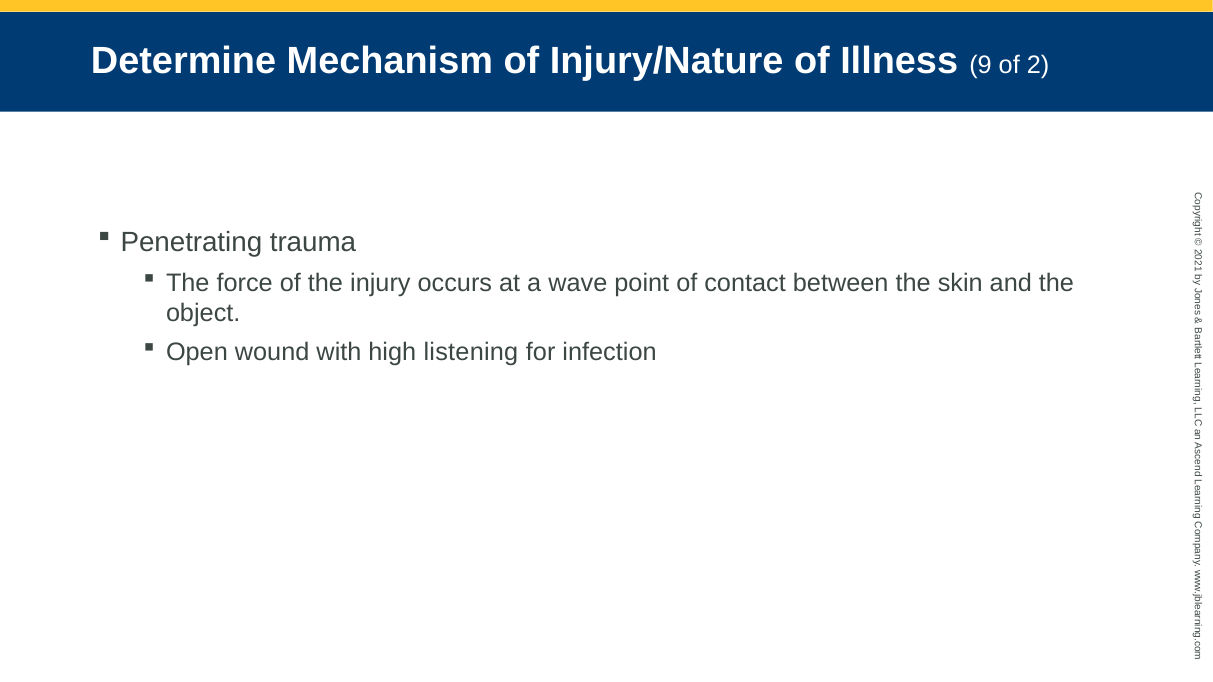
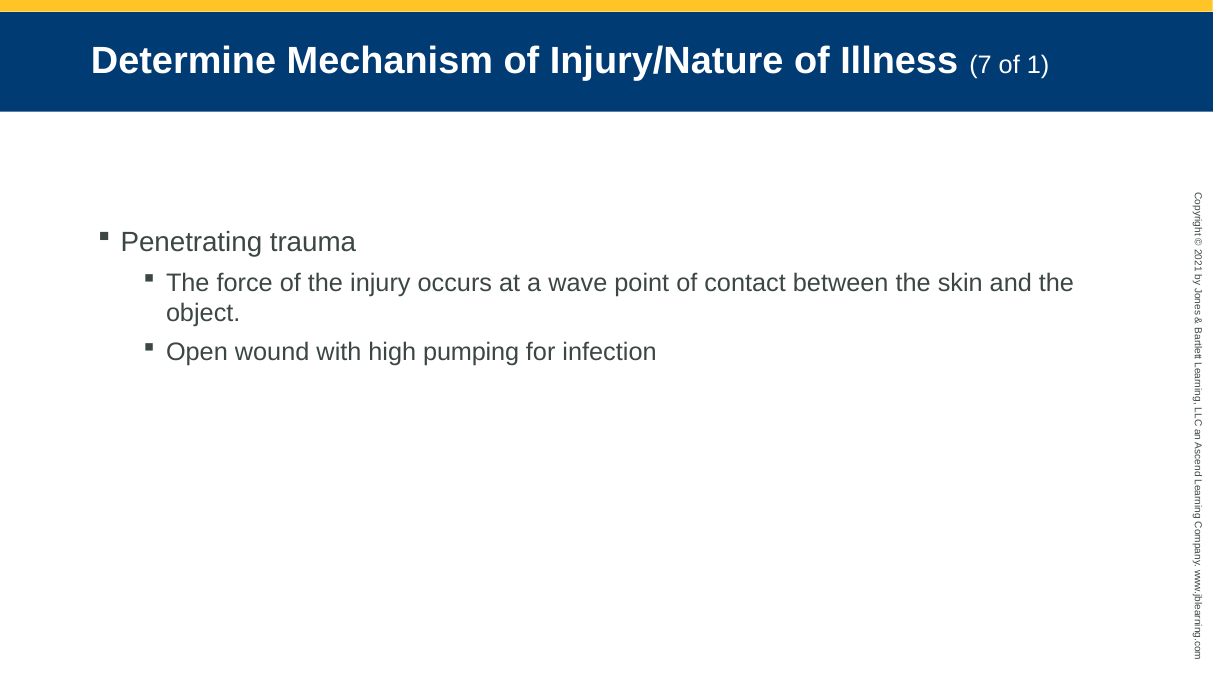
9: 9 -> 7
of 2: 2 -> 1
listening: listening -> pumping
